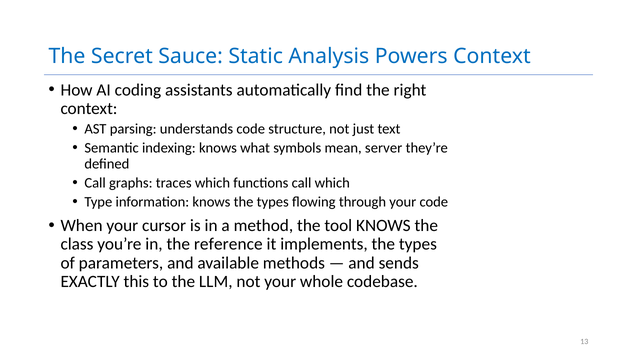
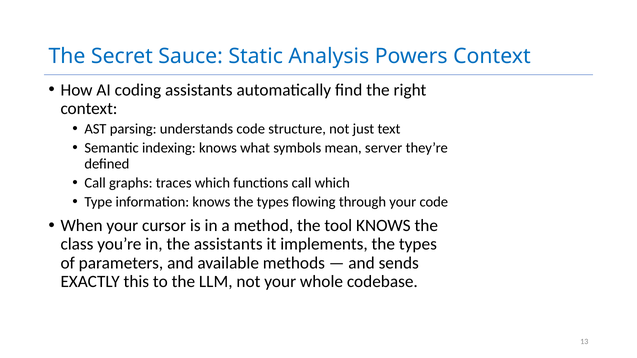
the reference: reference -> assistants
